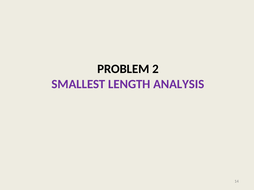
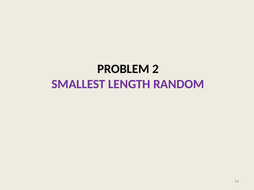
ANALYSIS: ANALYSIS -> RANDOM
